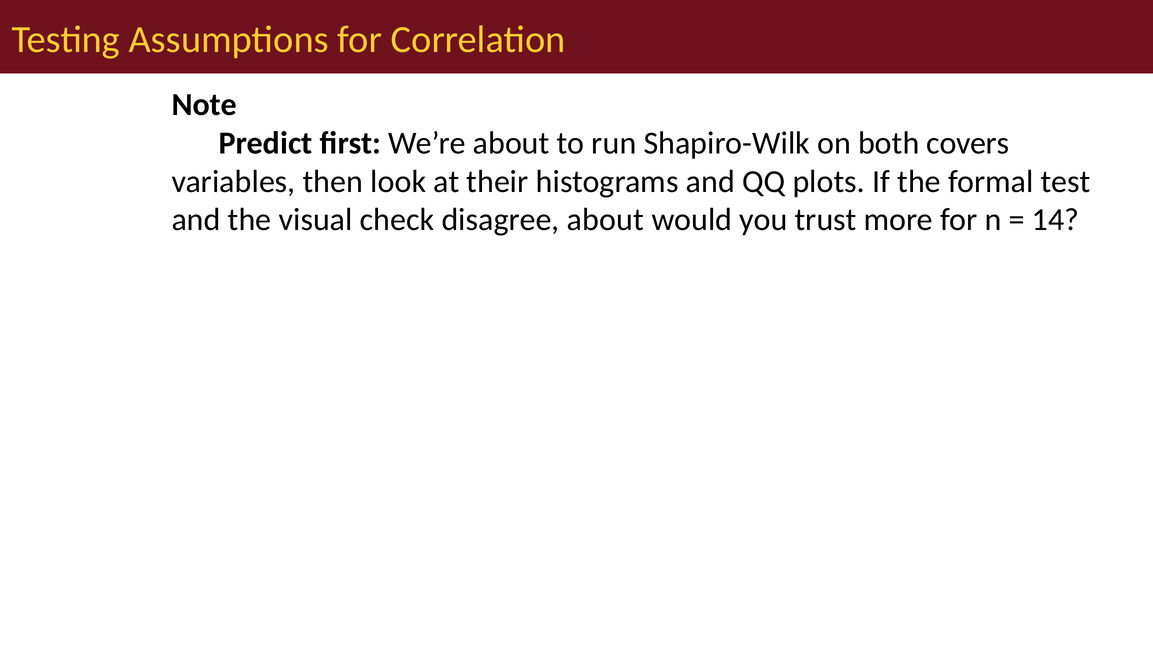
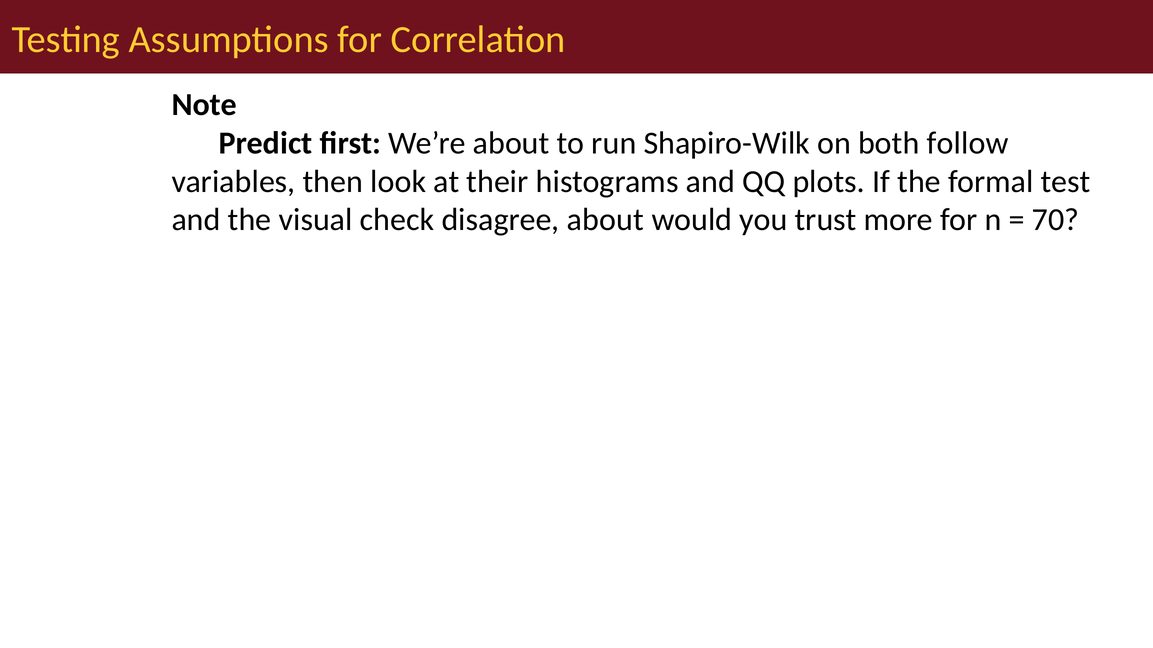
covers: covers -> follow
14: 14 -> 70
